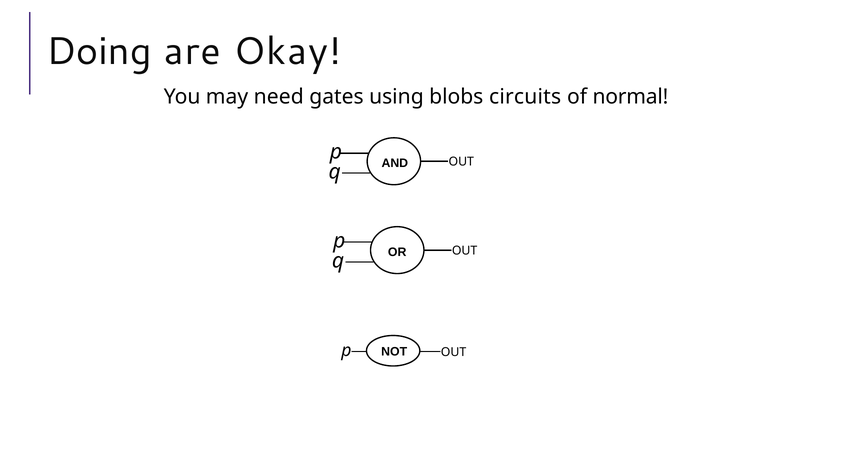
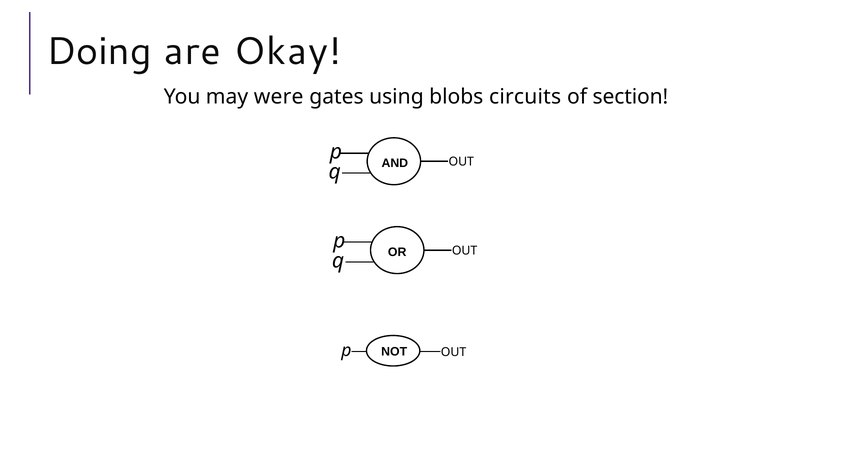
need: need -> were
normal: normal -> section
